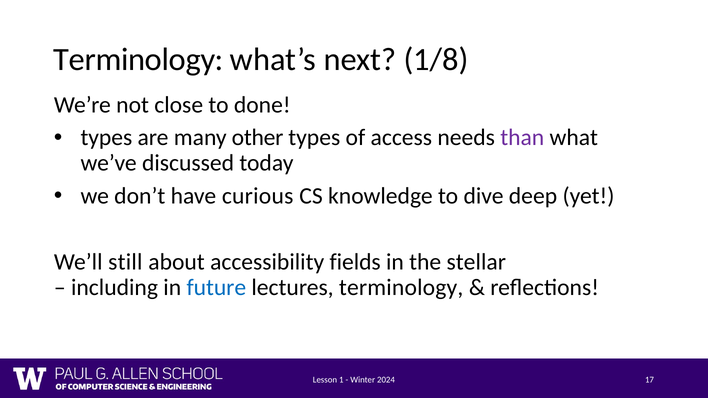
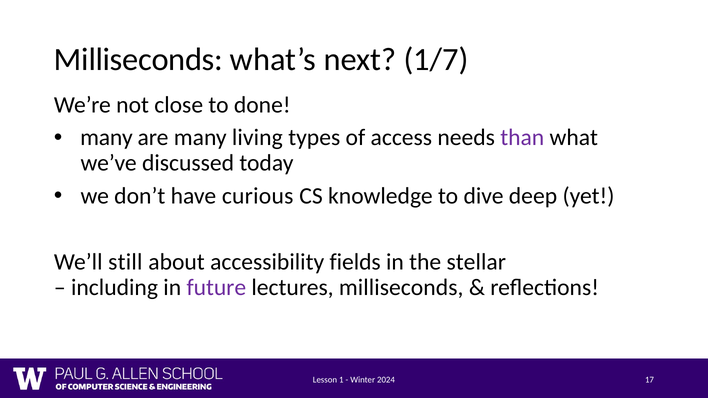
Terminology at (138, 59): Terminology -> Milliseconds
1/8: 1/8 -> 1/7
types at (106, 138): types -> many
other: other -> living
future colour: blue -> purple
lectures terminology: terminology -> milliseconds
